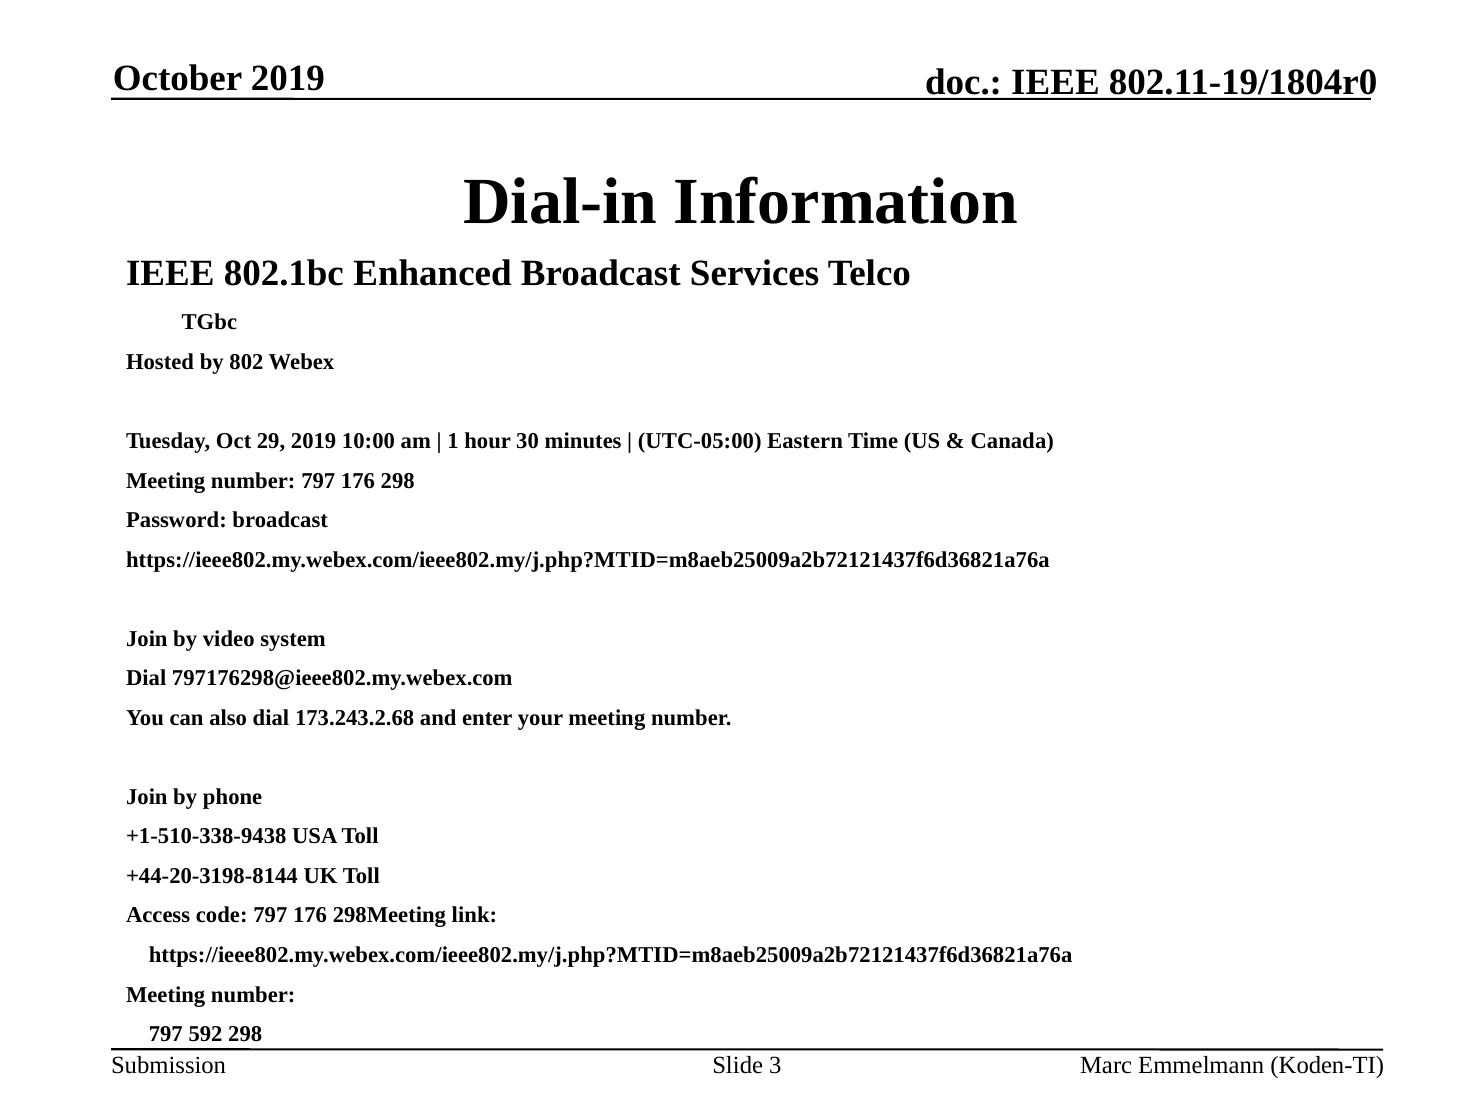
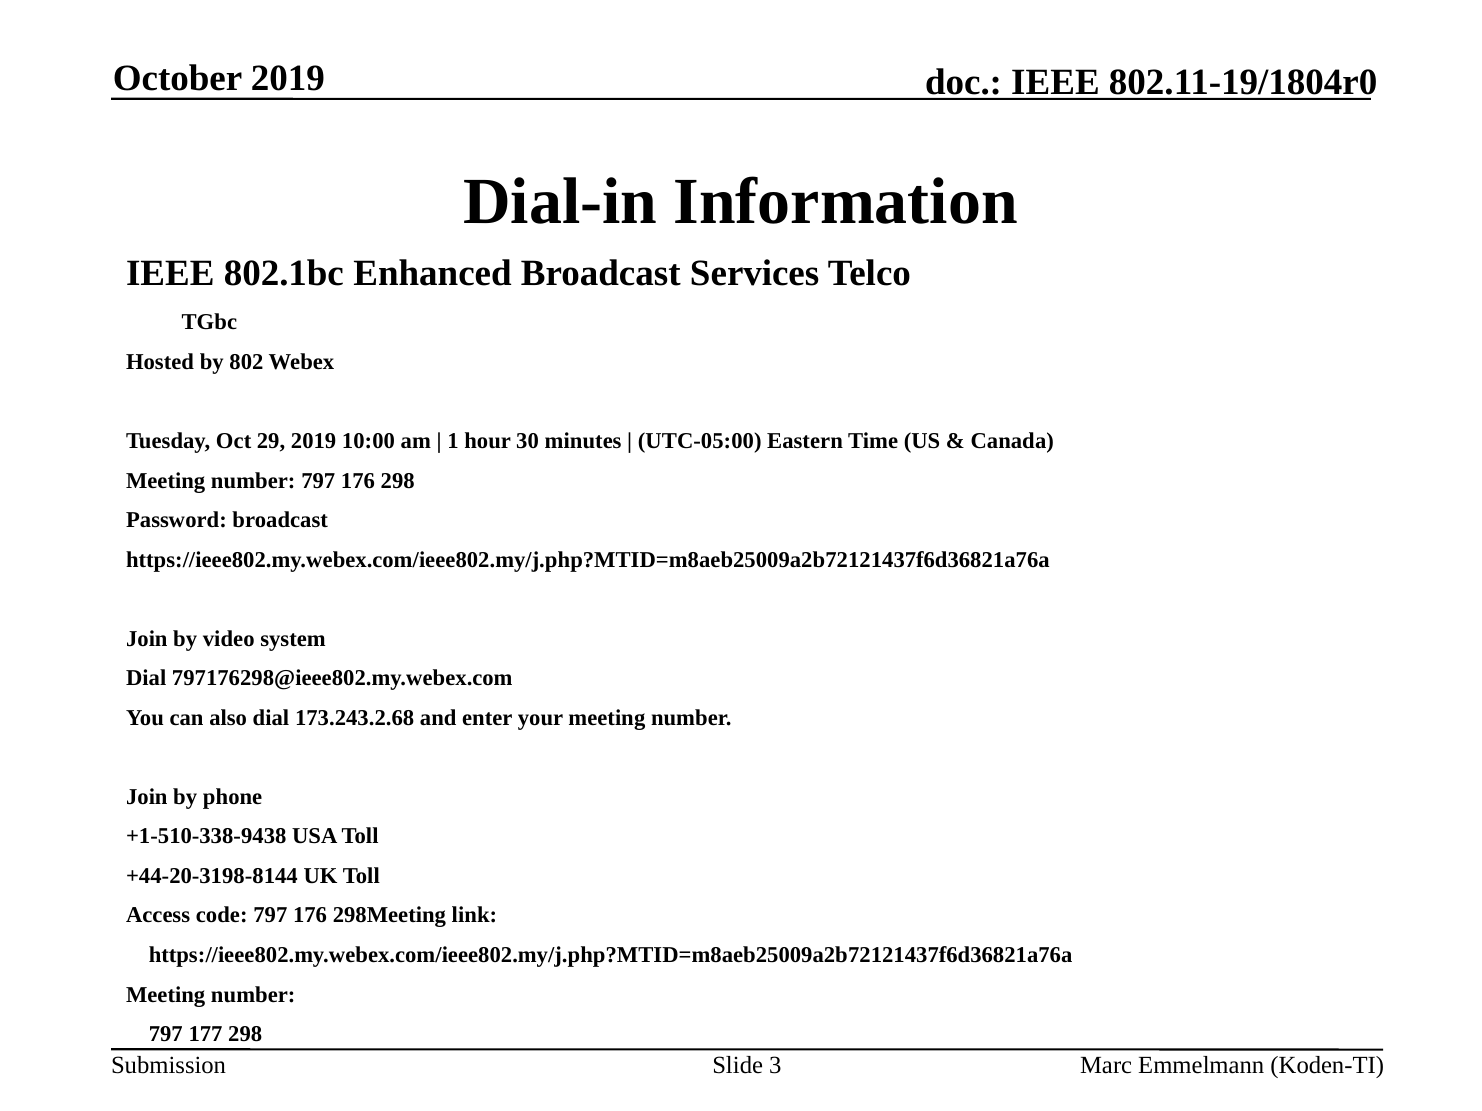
592: 592 -> 177
